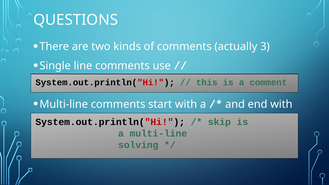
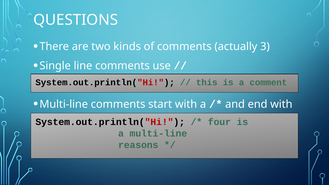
skip: skip -> four
solving: solving -> reasons
